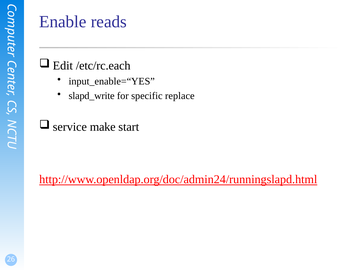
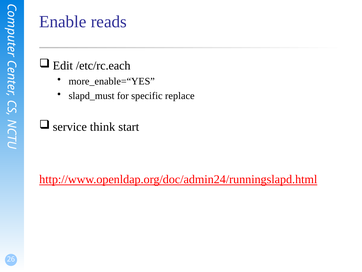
input_enable=“YES: input_enable=“YES -> more_enable=“YES
slapd_write: slapd_write -> slapd_must
make: make -> think
